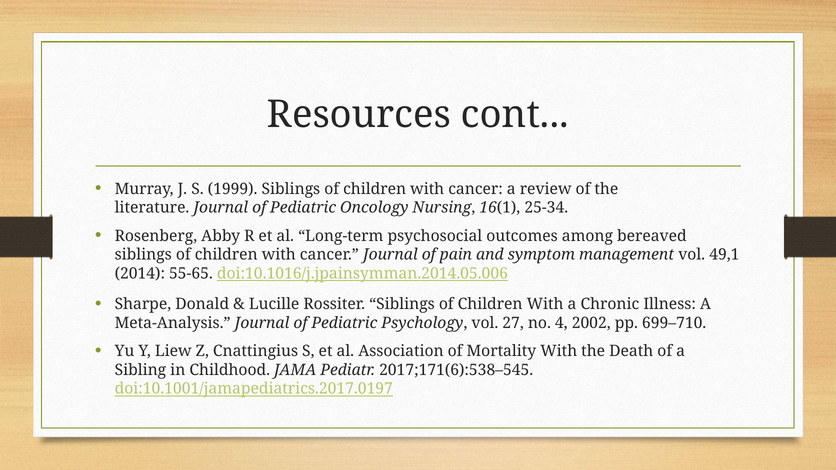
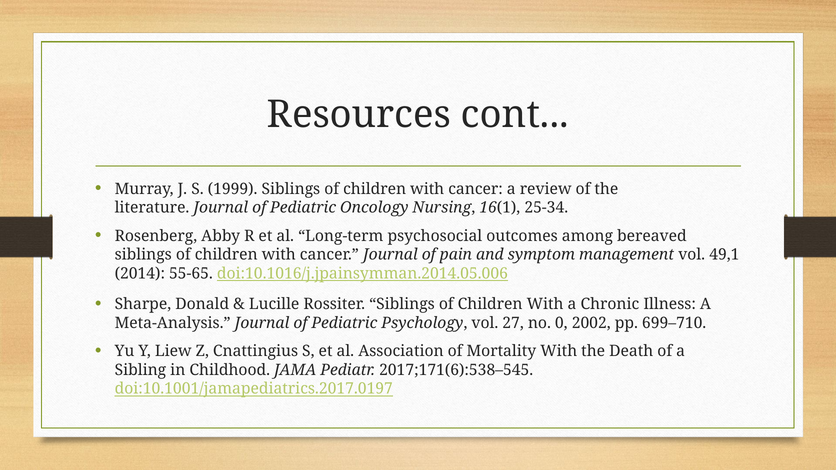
4: 4 -> 0
